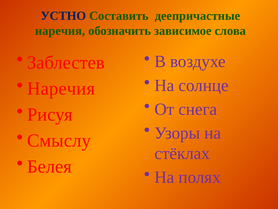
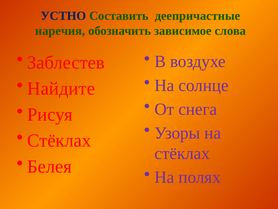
Наречия at (61, 88): Наречия -> Найдите
Смыслу at (59, 140): Смыслу -> Стёклах
